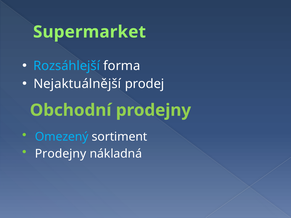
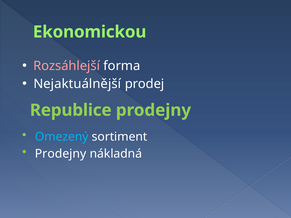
Supermarket: Supermarket -> Ekonomickou
Rozsáhlejší colour: light blue -> pink
Obchodní: Obchodní -> Republice
